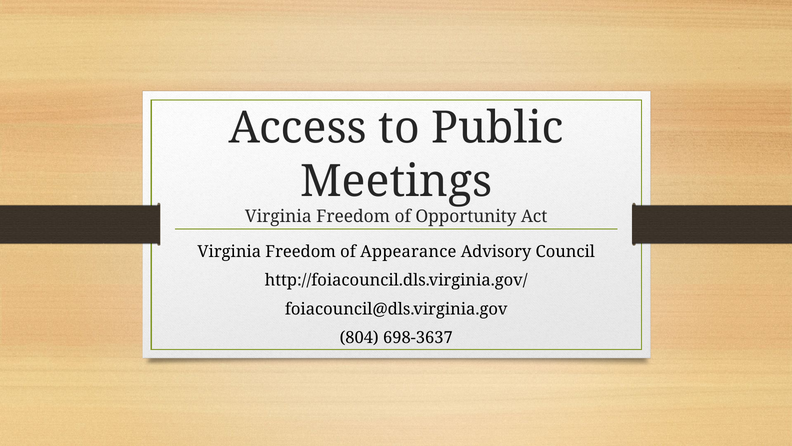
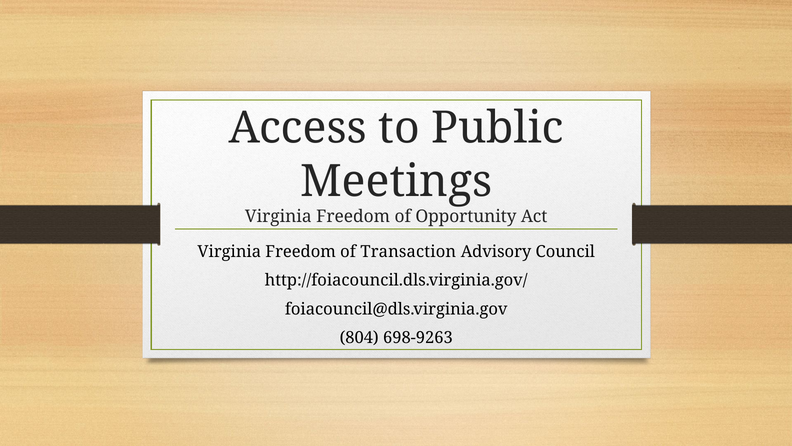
Appearance: Appearance -> Transaction
698-3637: 698-3637 -> 698-9263
